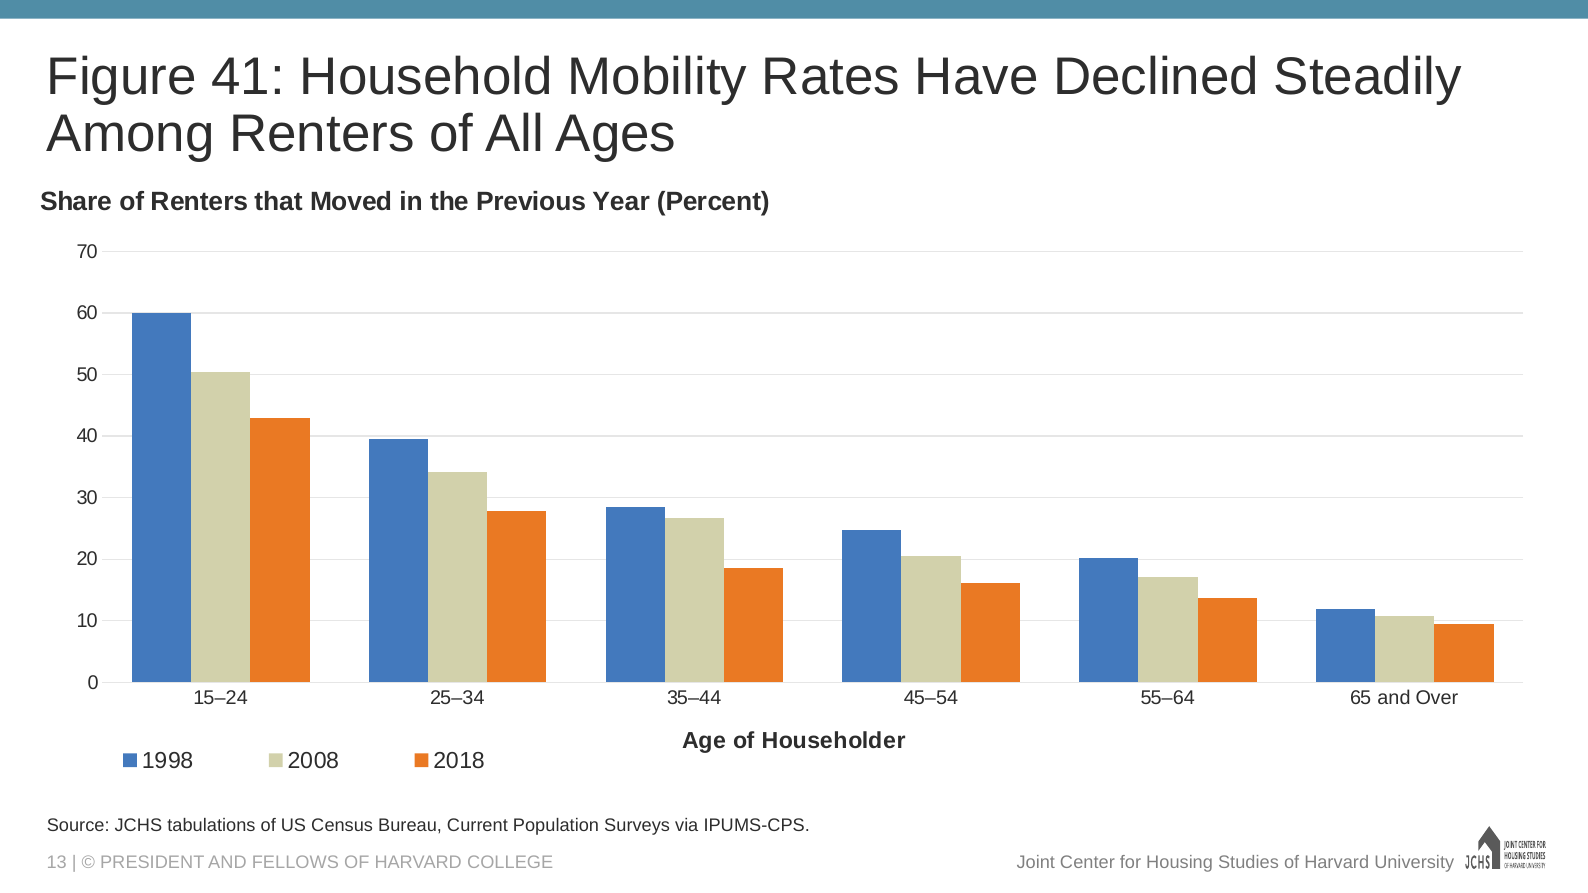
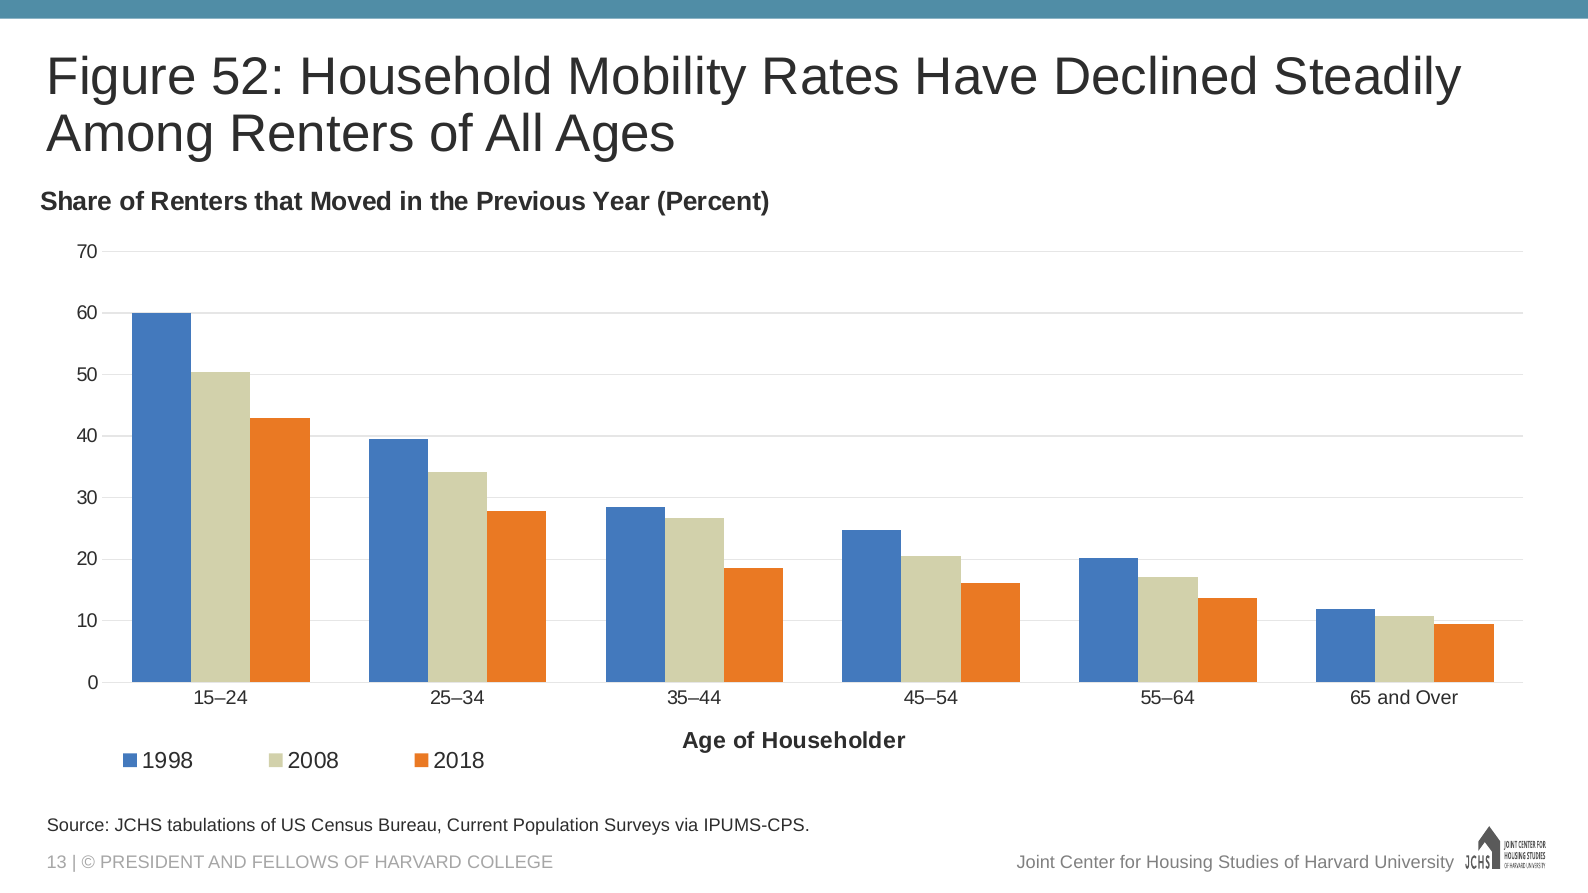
41: 41 -> 52
